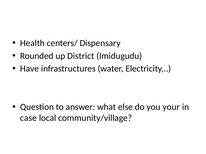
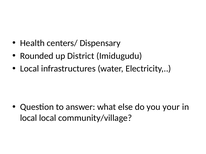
Have at (30, 69): Have -> Local
case at (28, 118): case -> local
